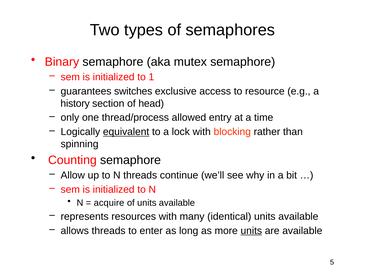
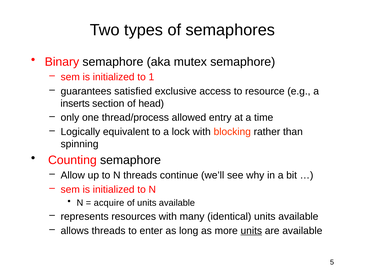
switches: switches -> satisfied
history: history -> inserts
equivalent underline: present -> none
